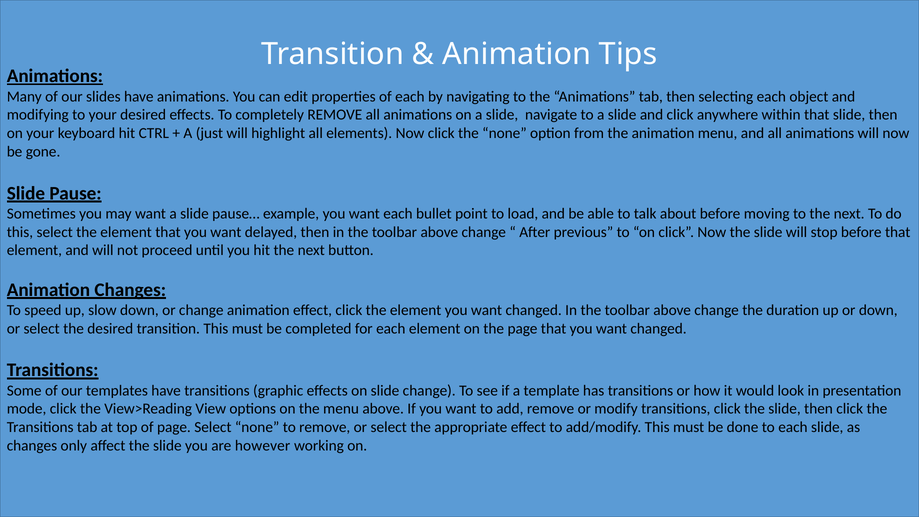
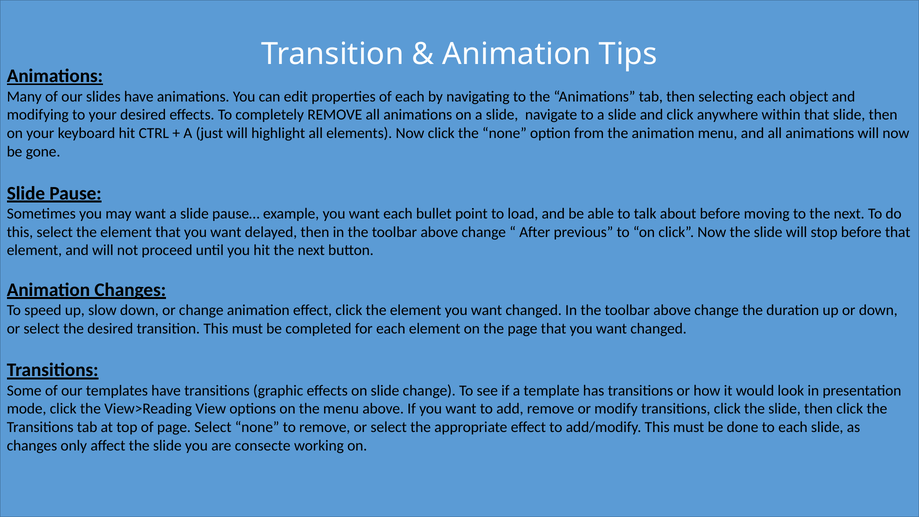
however: however -> consecte
